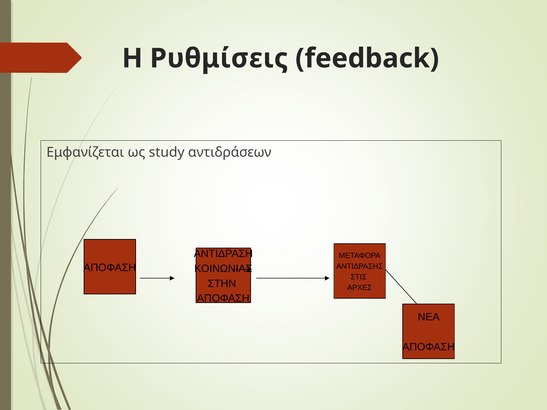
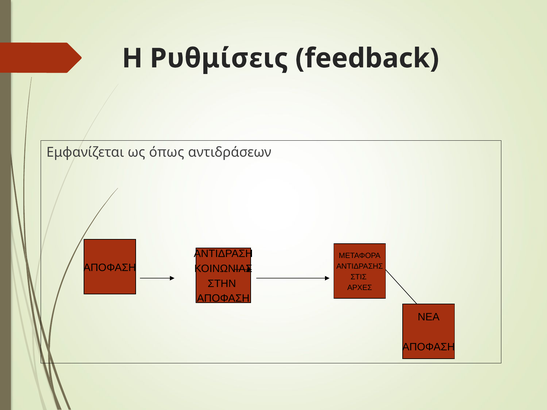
study: study -> όπως
